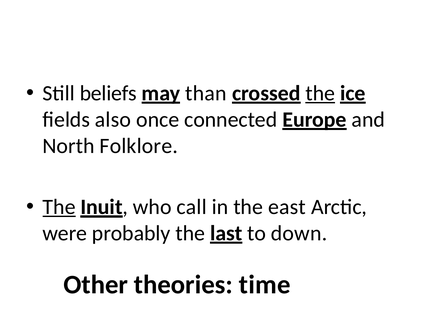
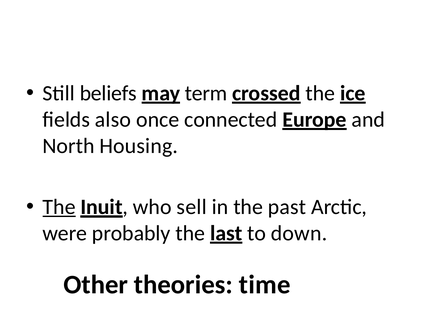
than: than -> term
the at (320, 93) underline: present -> none
Folklore: Folklore -> Housing
call: call -> sell
east: east -> past
